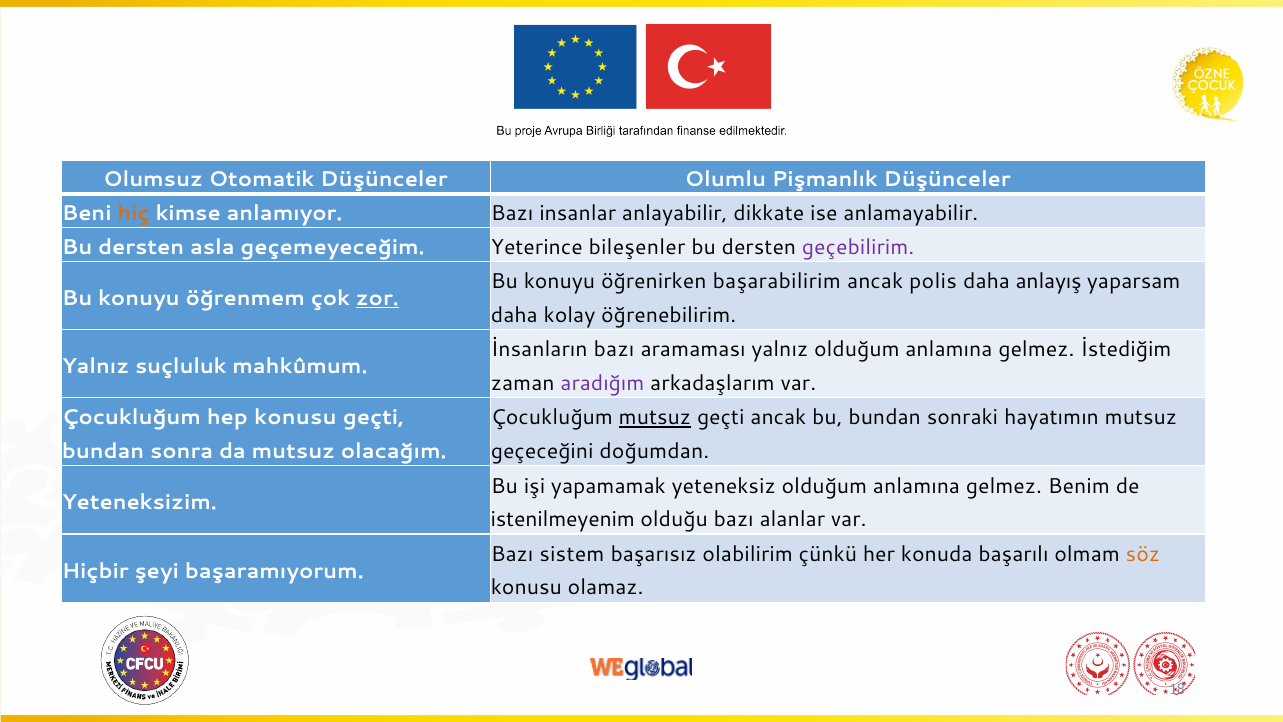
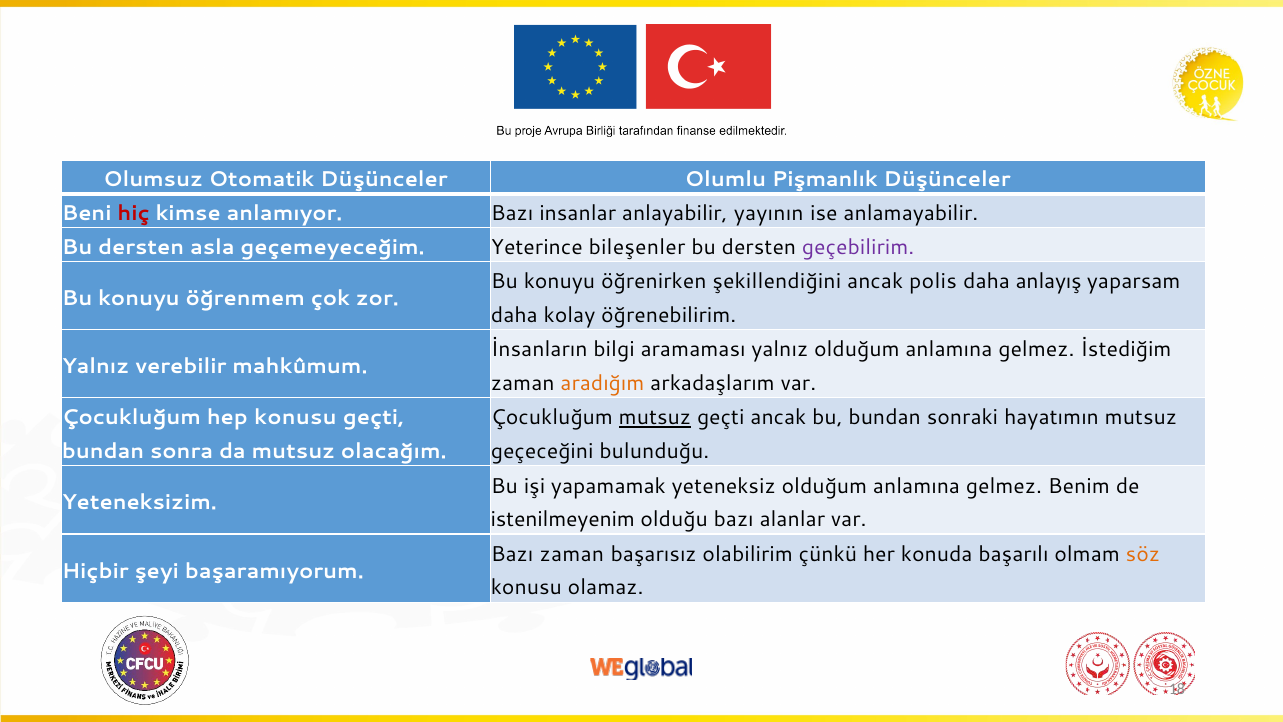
hiç colour: orange -> red
dikkate: dikkate -> yayının
başarabilirim: başarabilirim -> şekillendiğini
zor underline: present -> none
İnsanların bazı: bazı -> bilgi
suçluluk: suçluluk -> verebilir
aradığım colour: purple -> orange
doğumdan: doğumdan -> bulunduğu
Bazı sistem: sistem -> zaman
